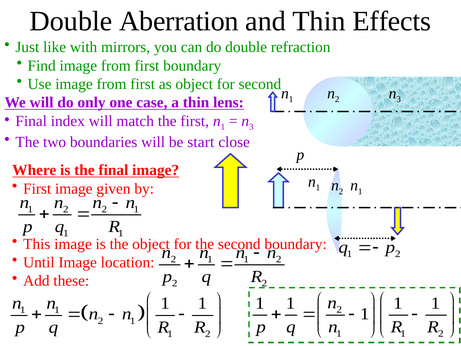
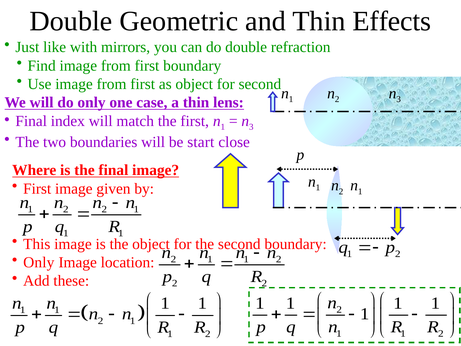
Aberration: Aberration -> Geometric
Until at (39, 262): Until -> Only
